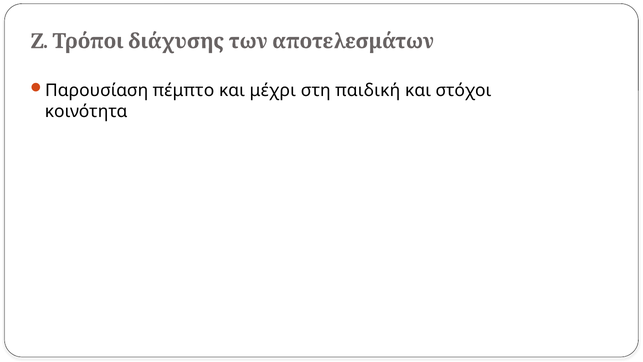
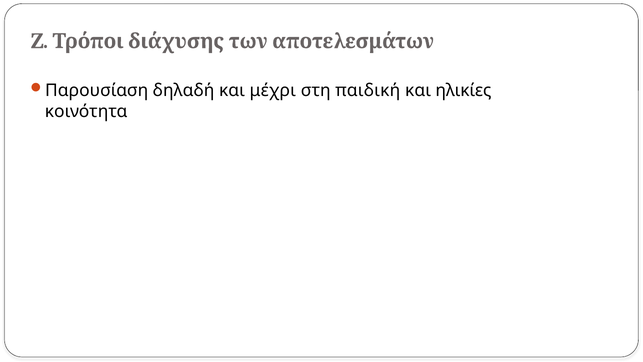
πέμπτο: πέμπτο -> δηλαδή
στόχοι: στόχοι -> ηλικίες
